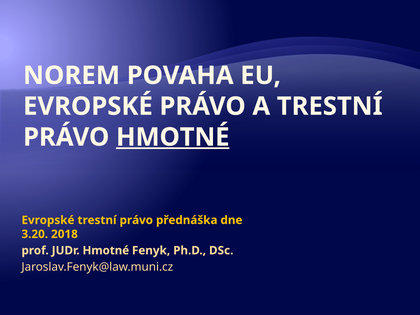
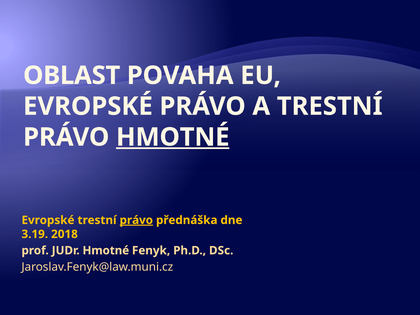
NOREM: NOREM -> OBLAST
právo at (136, 220) underline: none -> present
3.20: 3.20 -> 3.19
